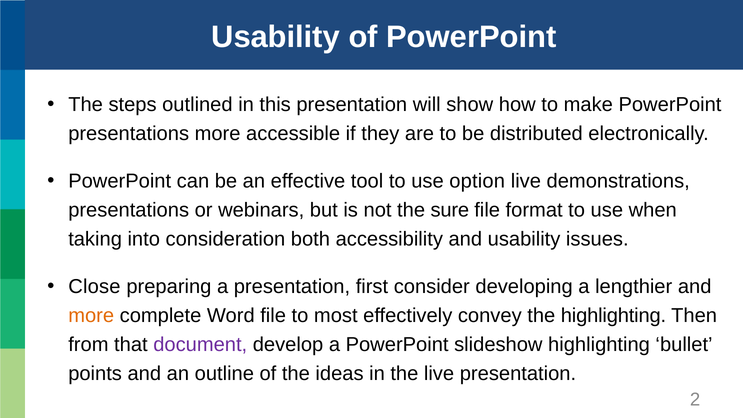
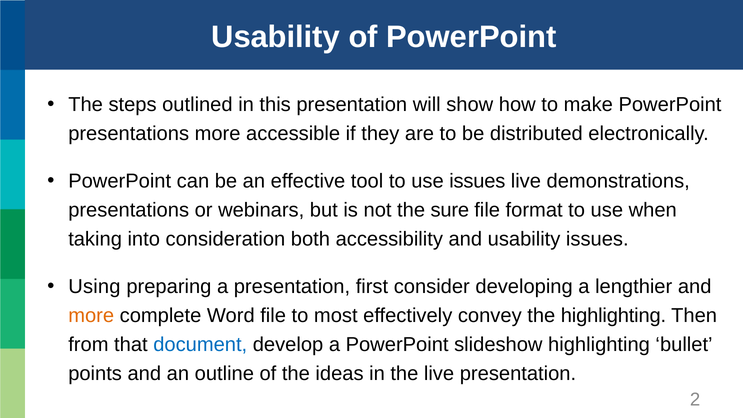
use option: option -> issues
Close: Close -> Using
document colour: purple -> blue
